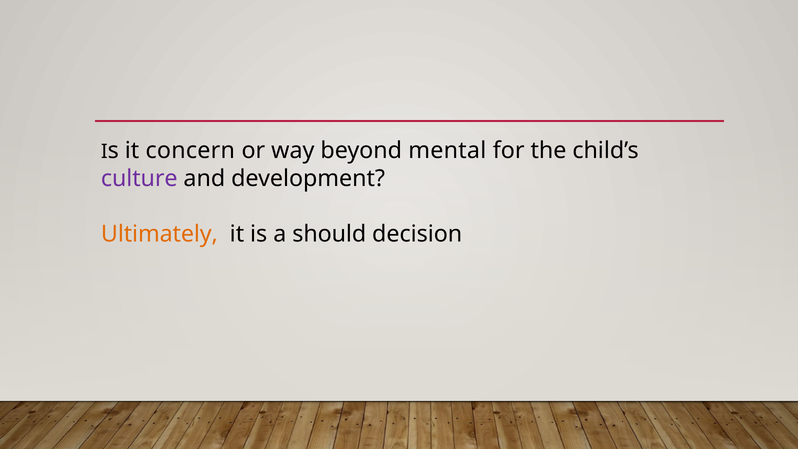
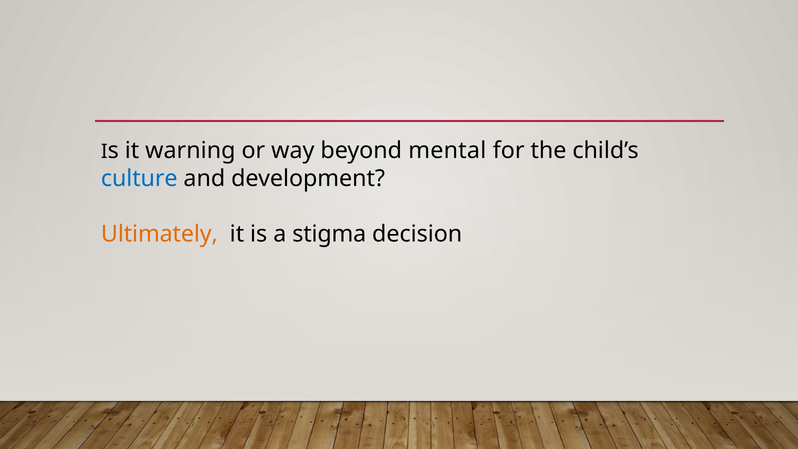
concern: concern -> warning
culture colour: purple -> blue
should: should -> stigma
